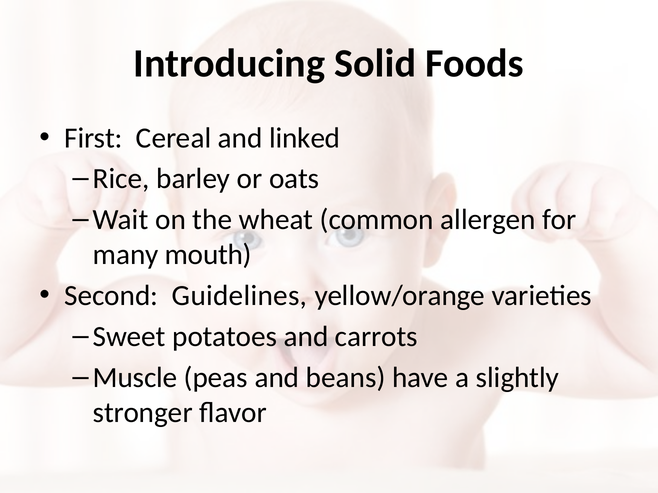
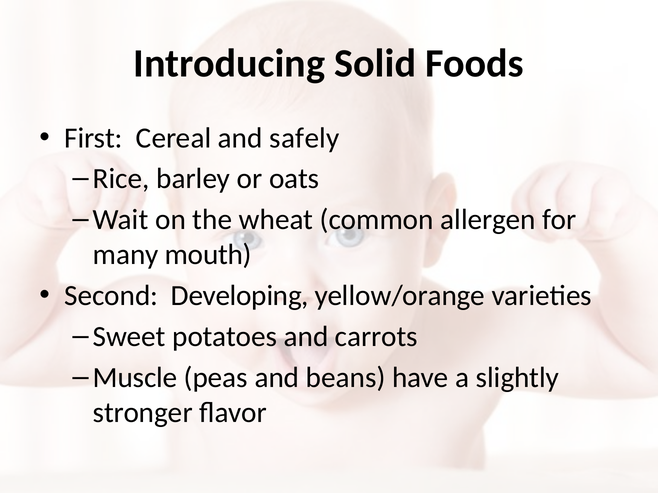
linked: linked -> safely
Guidelines: Guidelines -> Developing
